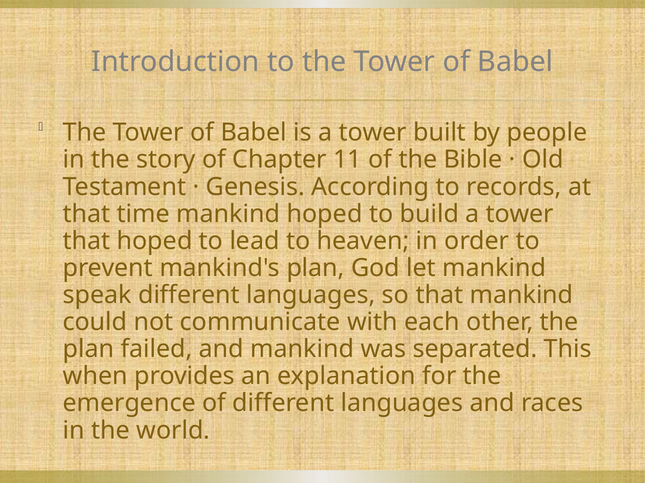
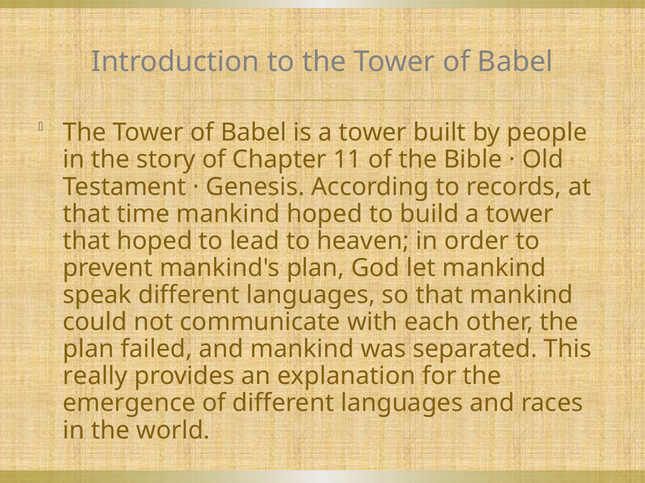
when: when -> really
